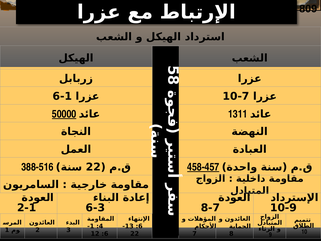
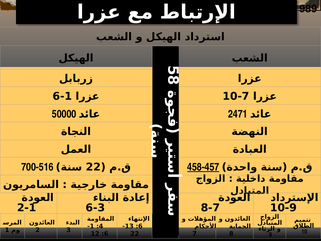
809: 809 -> 989
50000 underline: present -> none
1311: 1311 -> 2471
388-516: 388-516 -> 700-516
